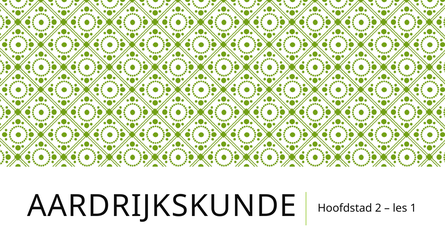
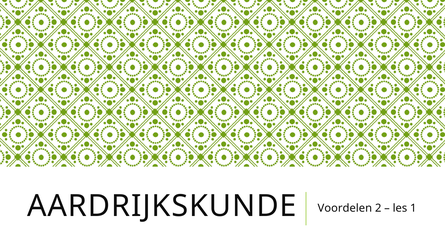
Hoofdstad: Hoofdstad -> Voordelen
